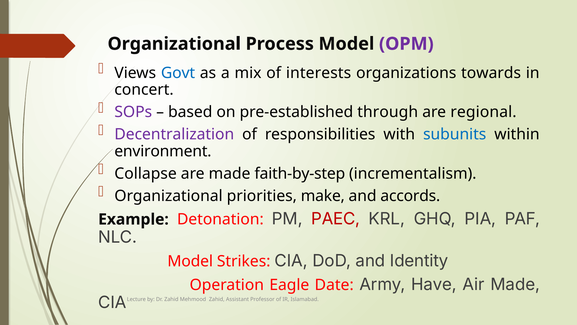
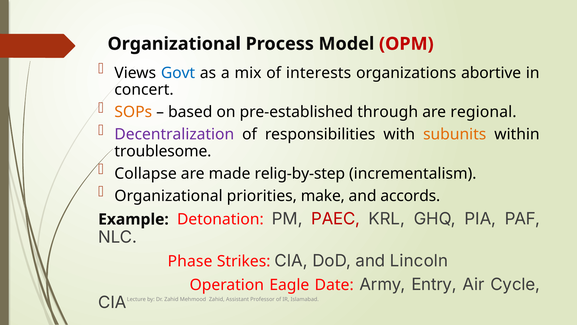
OPM colour: purple -> red
towards: towards -> abortive
SOPs colour: purple -> orange
subunits colour: blue -> orange
environment: environment -> troublesome
faith-by-step: faith-by-step -> relig-by-step
Model at (190, 261): Model -> Phase
Identity: Identity -> Lincoln
Have: Have -> Entry
Air Made: Made -> Cycle
